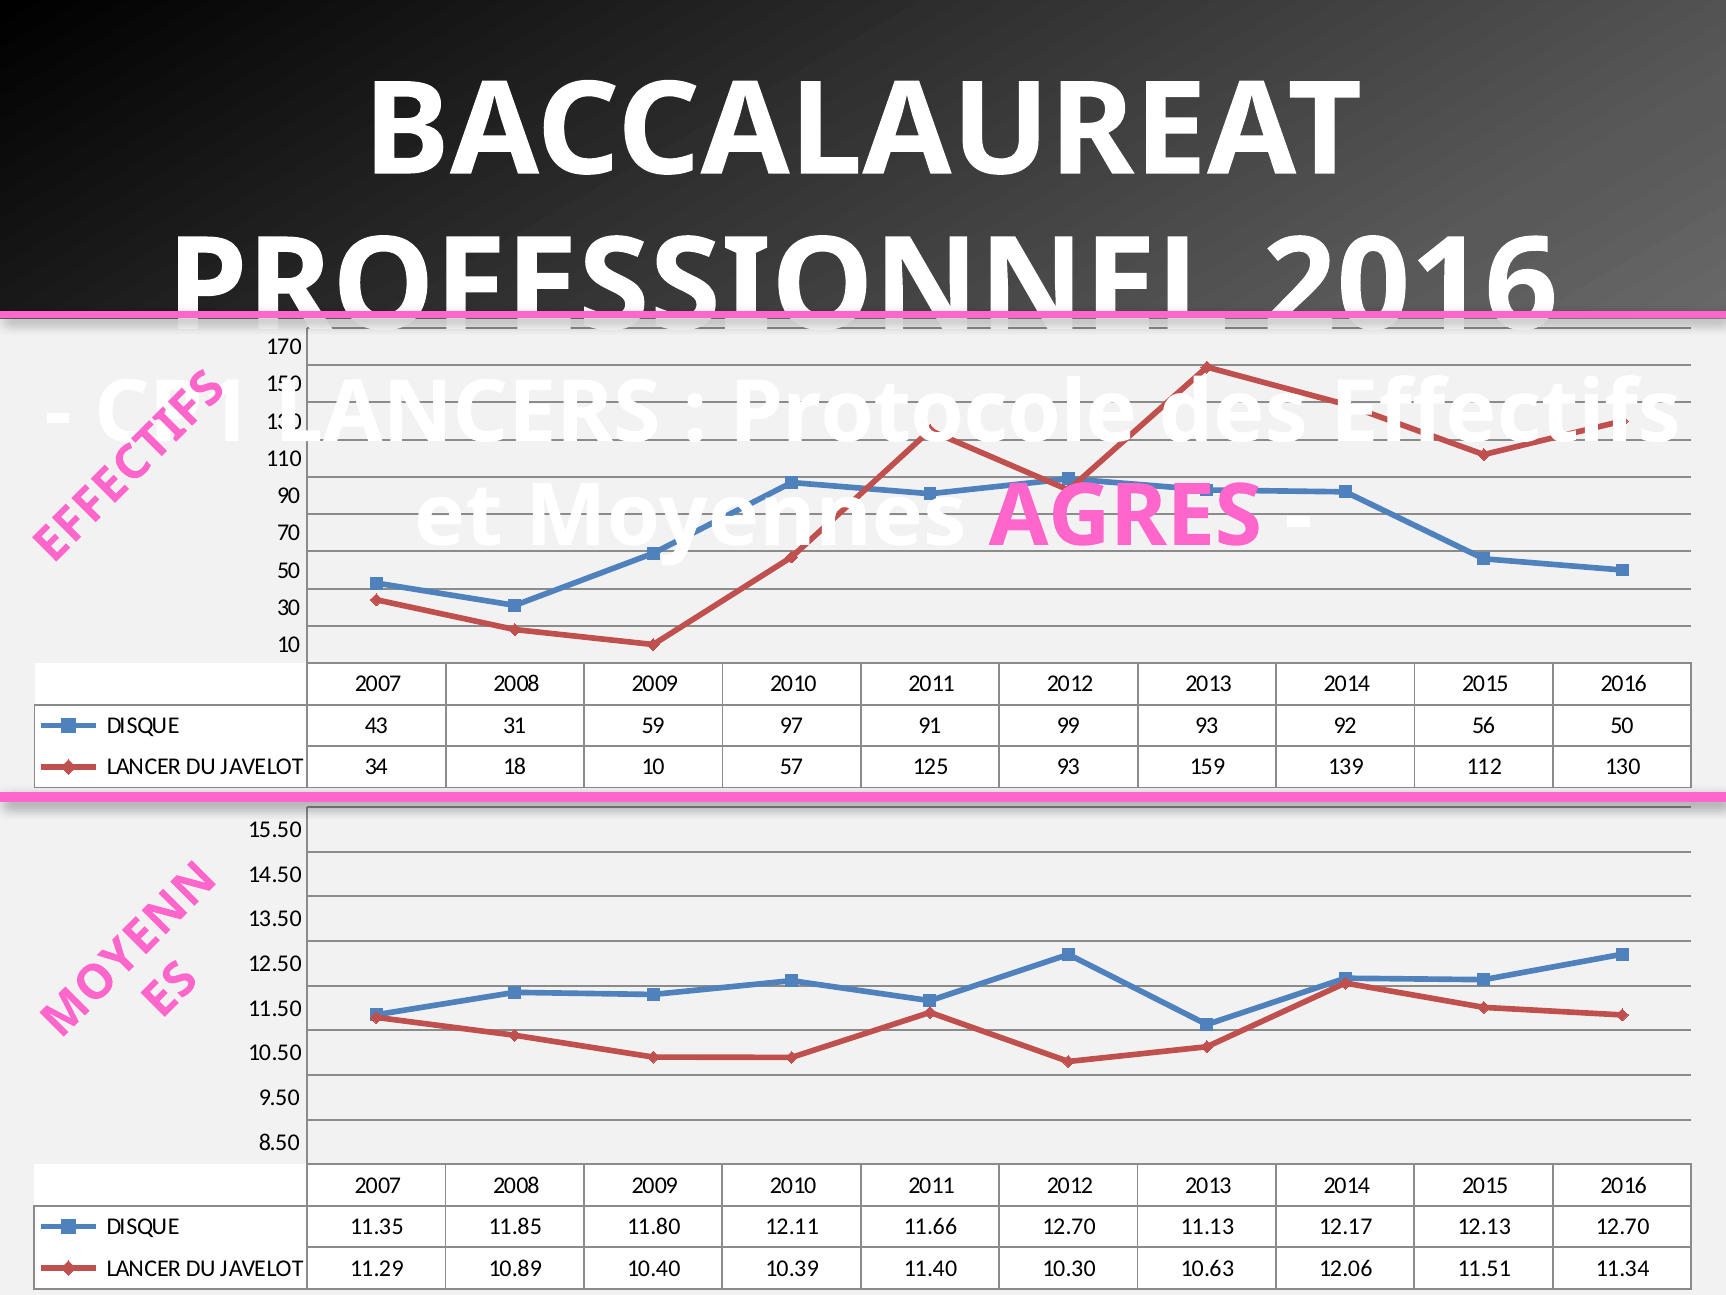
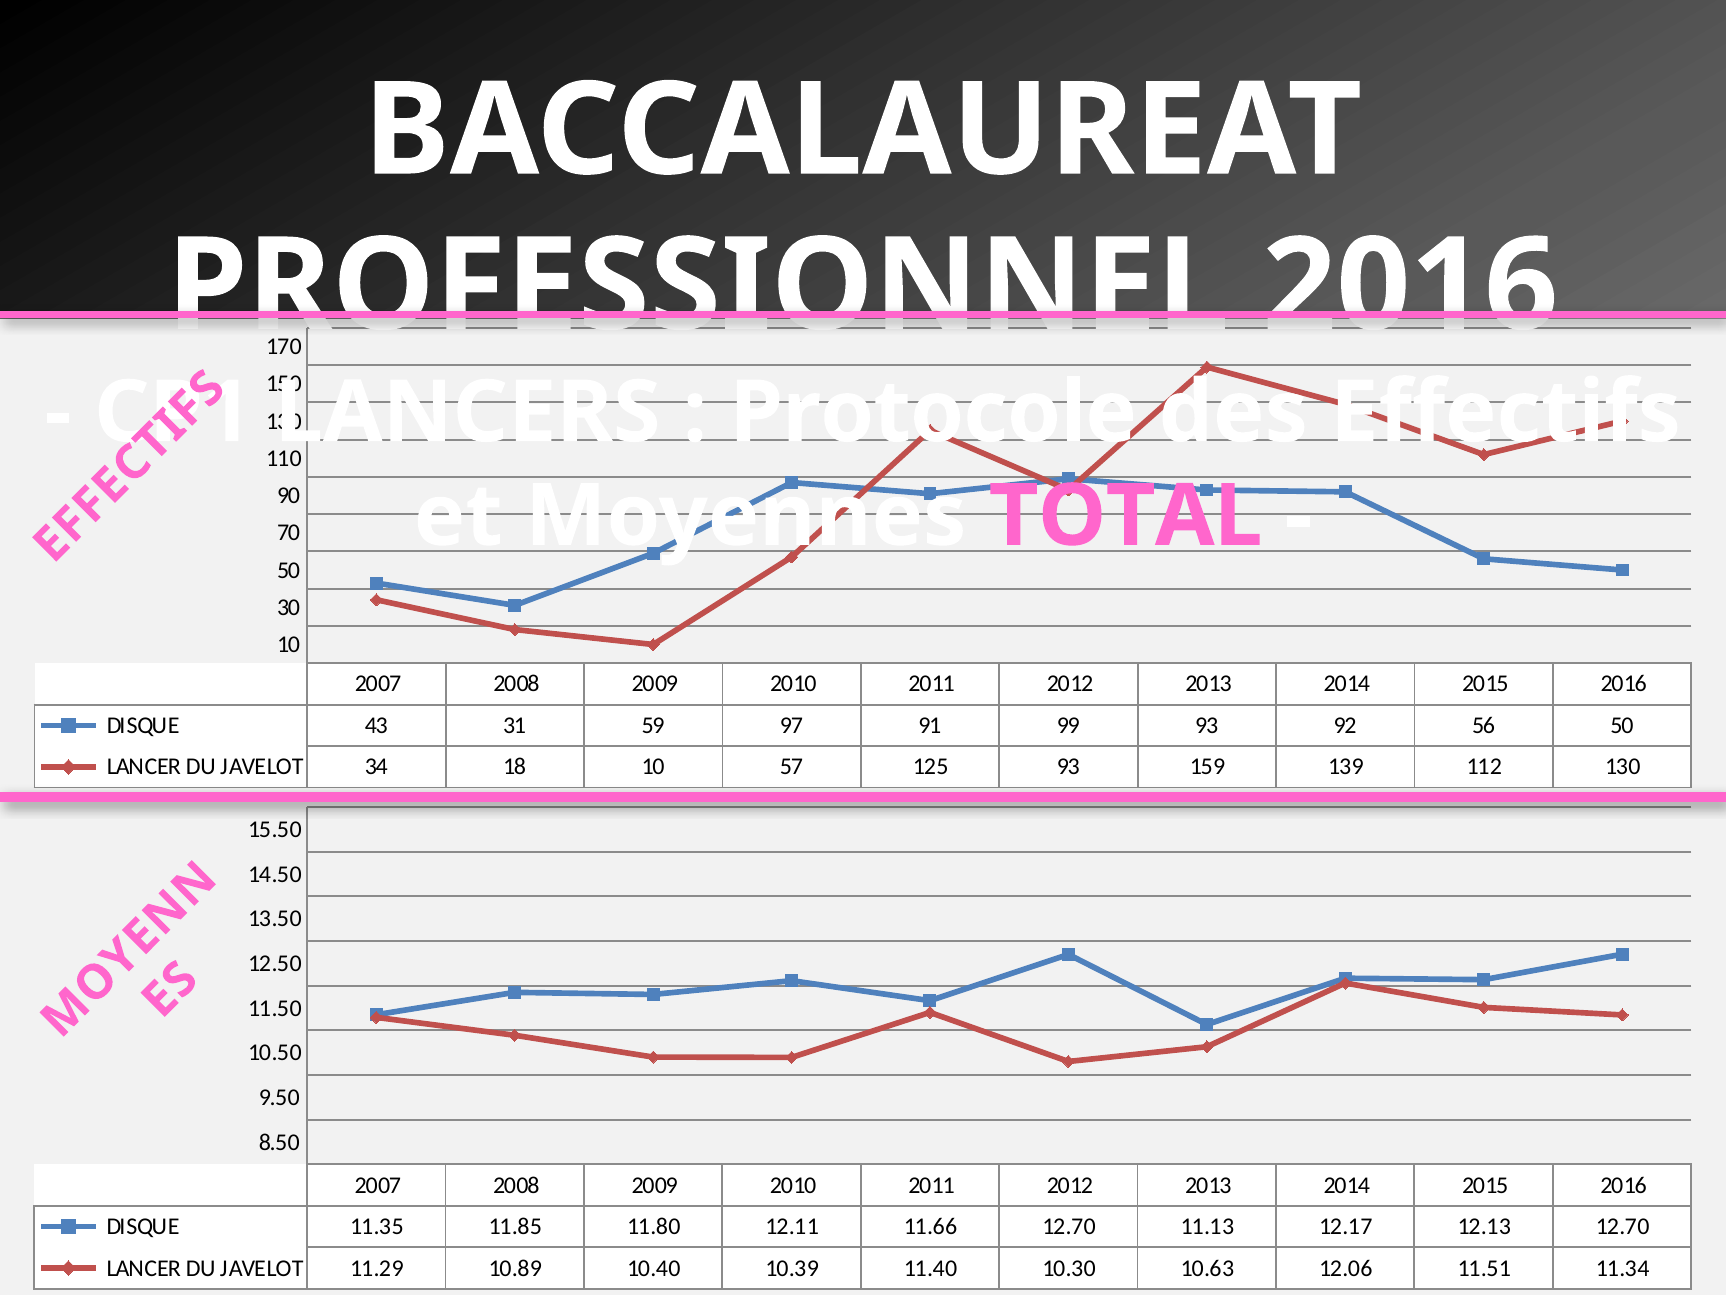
AGRES: AGRES -> TOTAL
